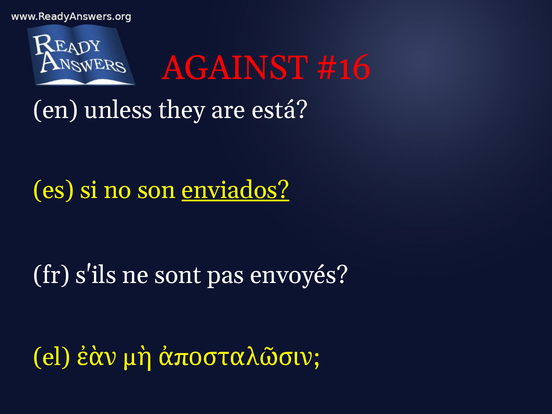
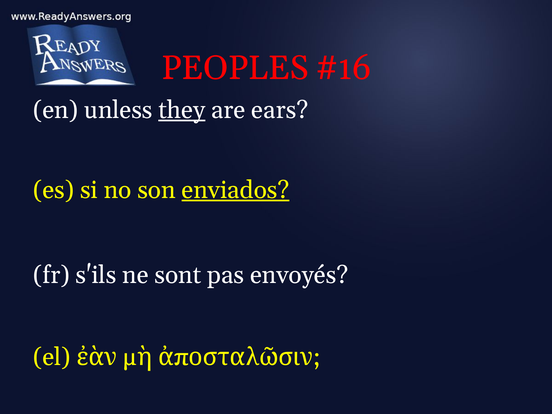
AGAINST: AGAINST -> PEOPLES
they underline: none -> present
está: está -> ears
